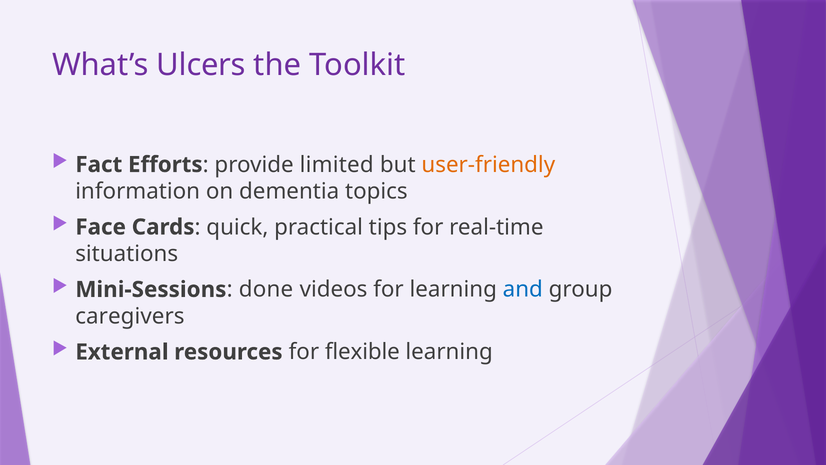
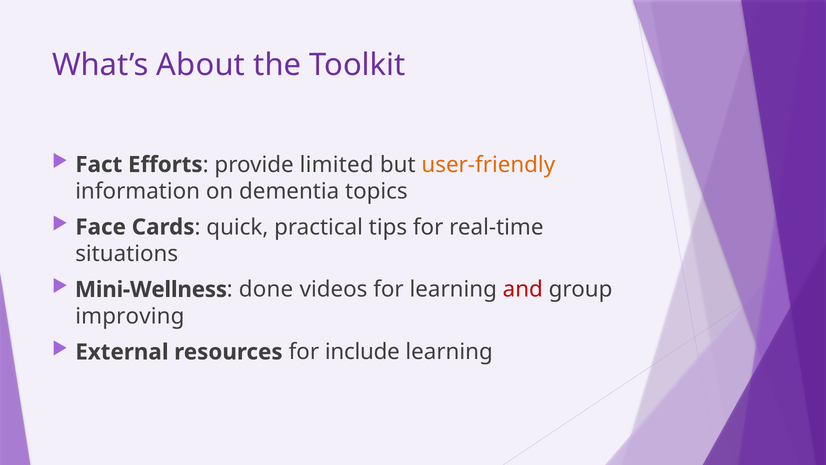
Ulcers: Ulcers -> About
Mini-Sessions: Mini-Sessions -> Mini-Wellness
and colour: blue -> red
caregivers: caregivers -> improving
flexible: flexible -> include
